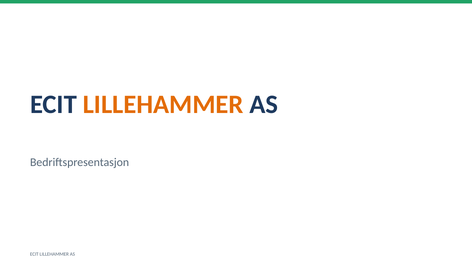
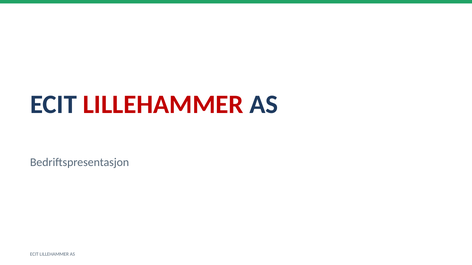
LILLEHAMMER at (163, 105) colour: orange -> red
